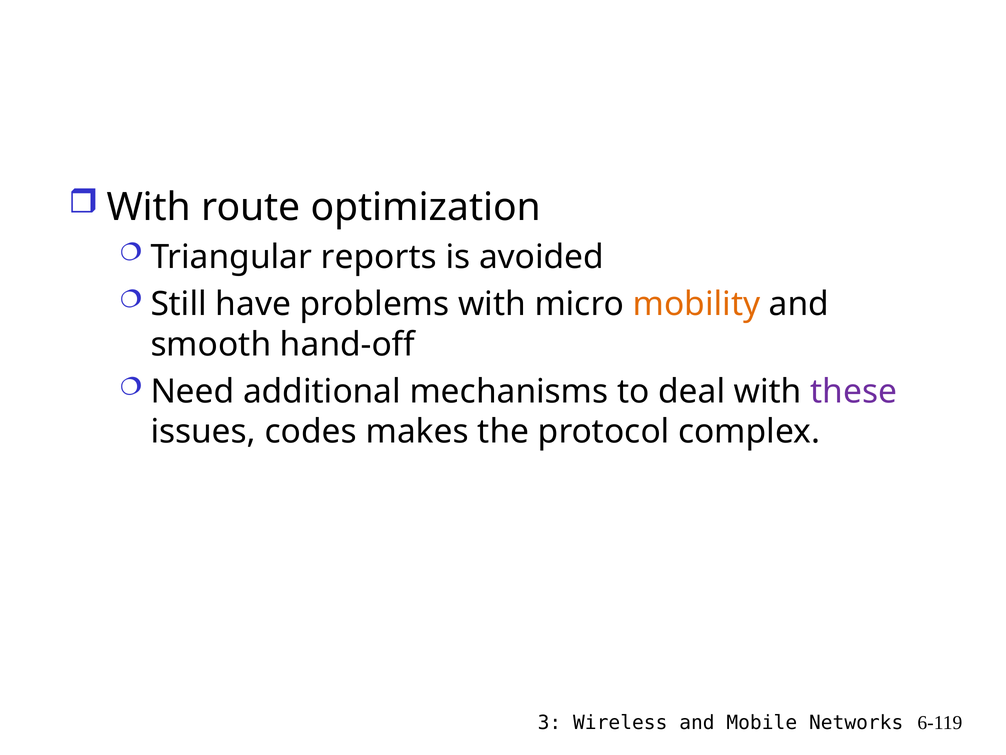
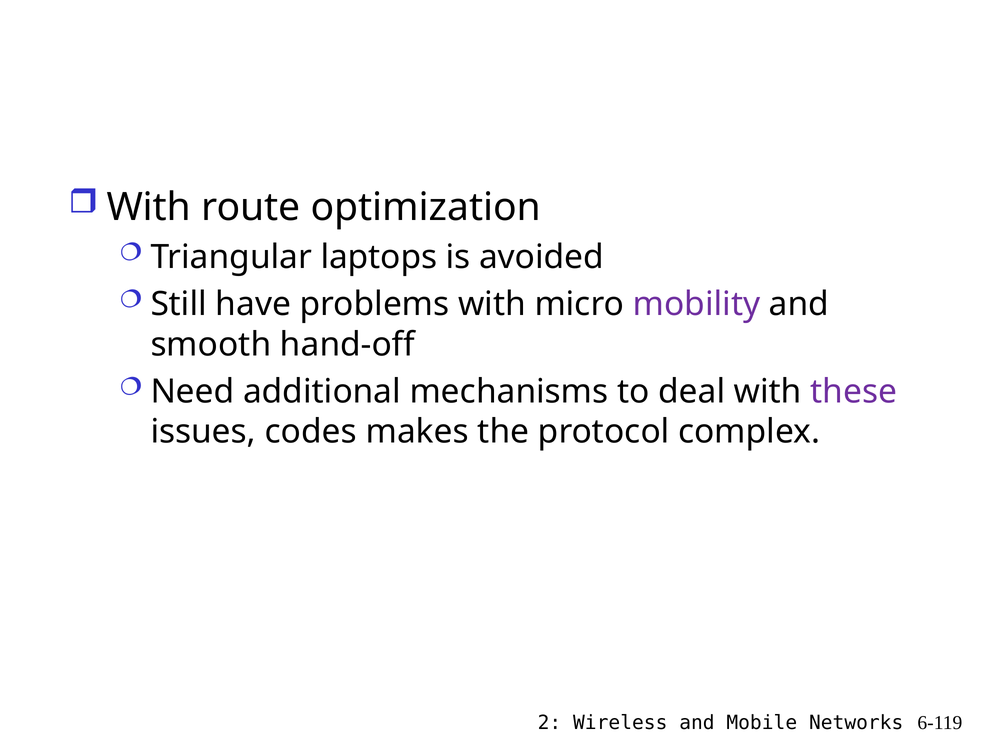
reports: reports -> laptops
mobility colour: orange -> purple
3: 3 -> 2
